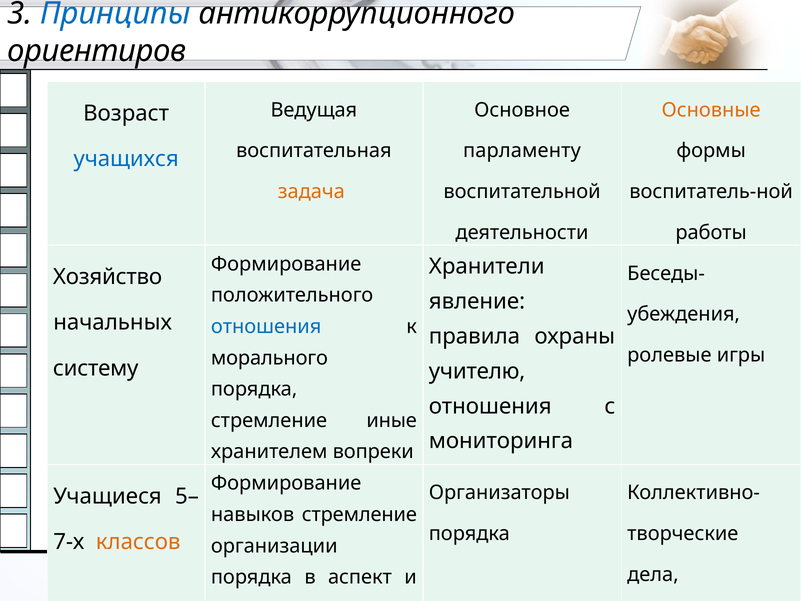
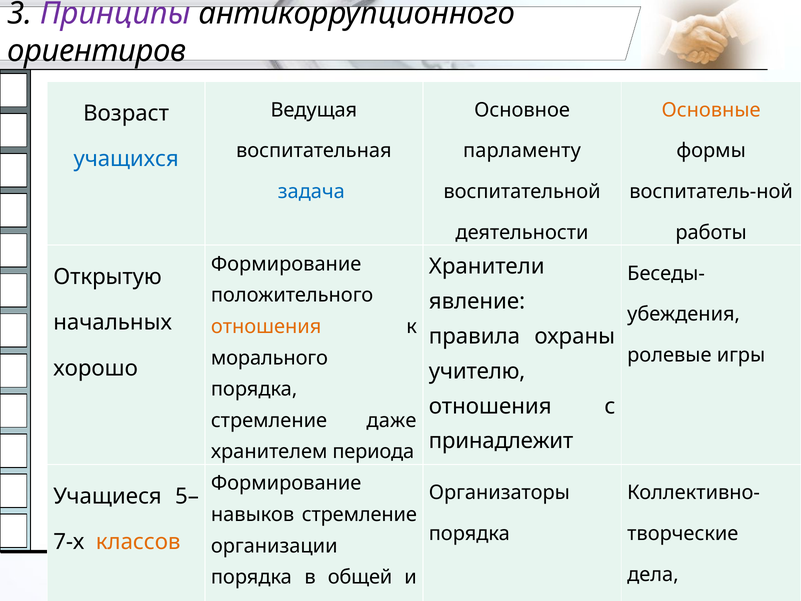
Принципы colour: blue -> purple
задача colour: orange -> blue
Хозяйство: Хозяйство -> Открытую
отношения at (266, 326) colour: blue -> orange
систему: систему -> хорошо
иные: иные -> даже
мониторинга: мониторинга -> принадлежит
вопреки: вопреки -> периода
аспект: аспект -> общей
